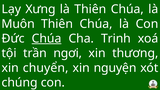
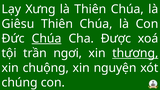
Muôn: Muôn -> Giêsu
Trinh: Trinh -> Được
thương underline: none -> present
chuyển: chuyển -> chuộng
